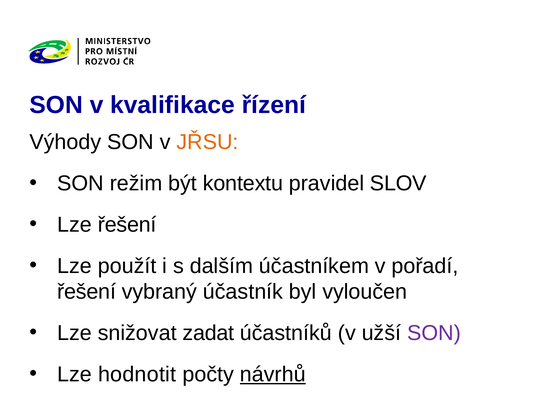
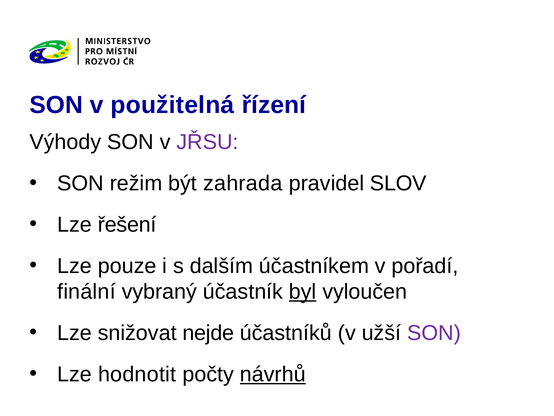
kvalifikace: kvalifikace -> použitelná
JŘSU colour: orange -> purple
kontextu: kontextu -> zahrada
použít: použít -> pouze
řešení at (87, 291): řešení -> finální
byl underline: none -> present
zadat: zadat -> nejde
